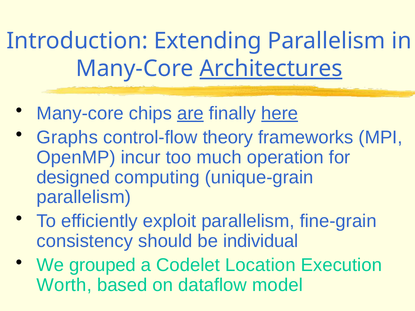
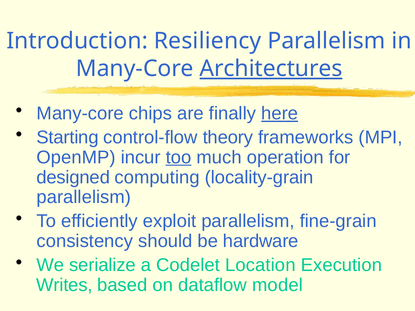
Extending: Extending -> Resiliency
are underline: present -> none
Graphs: Graphs -> Starting
too underline: none -> present
unique-grain: unique-grain -> locality-grain
individual: individual -> hardware
grouped: grouped -> serialize
Worth: Worth -> Writes
